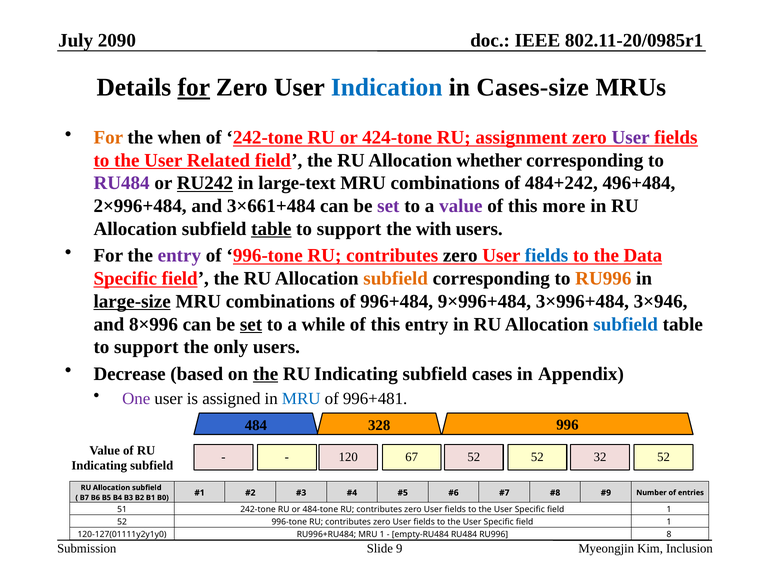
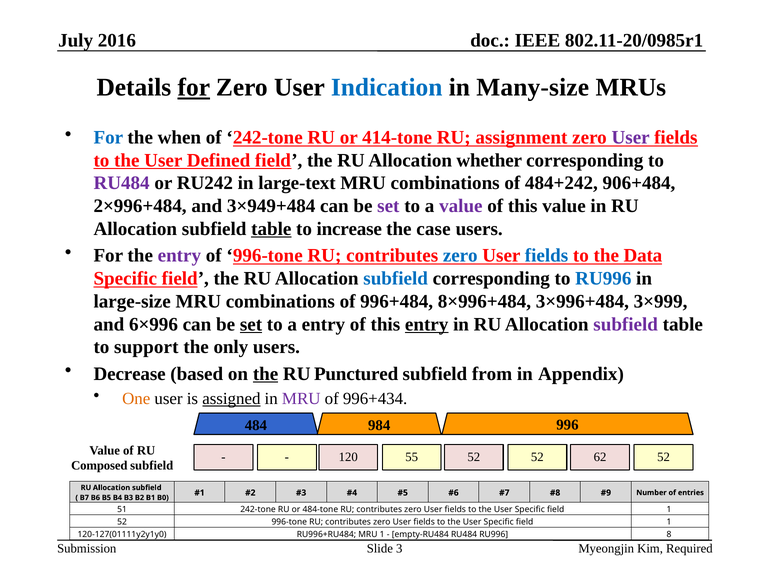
2090: 2090 -> 2016
Cases-size: Cases-size -> Many-size
For at (108, 137) colour: orange -> blue
424-tone: 424-tone -> 414-tone
Related: Related -> Defined
RU242 underline: present -> none
496+484: 496+484 -> 906+484
3×661+484: 3×661+484 -> 3×949+484
this more: more -> value
support at (349, 229): support -> increase
with: with -> case
zero at (460, 256) colour: black -> blue
subfield at (396, 279) colour: orange -> blue
RU996 at (603, 279) colour: orange -> blue
large-size underline: present -> none
9×996+484: 9×996+484 -> 8×996+484
3×946: 3×946 -> 3×999
8×996: 8×996 -> 6×996
a while: while -> entry
entry at (427, 324) underline: none -> present
subfield at (626, 324) colour: blue -> purple
Indicating at (356, 374): Indicating -> Punctured
cases: cases -> from
One colour: purple -> orange
assigned underline: none -> present
MRU at (301, 399) colour: blue -> purple
996+481: 996+481 -> 996+434
328: 328 -> 984
67: 67 -> 55
32: 32 -> 62
Indicating at (99, 466): Indicating -> Composed
9: 9 -> 3
Inclusion: Inclusion -> Required
